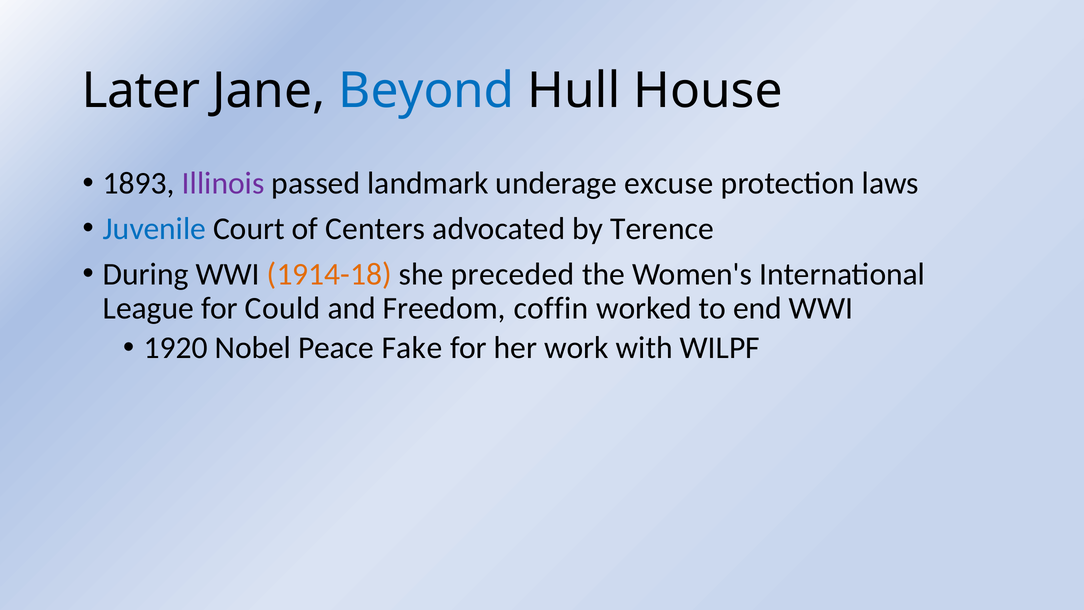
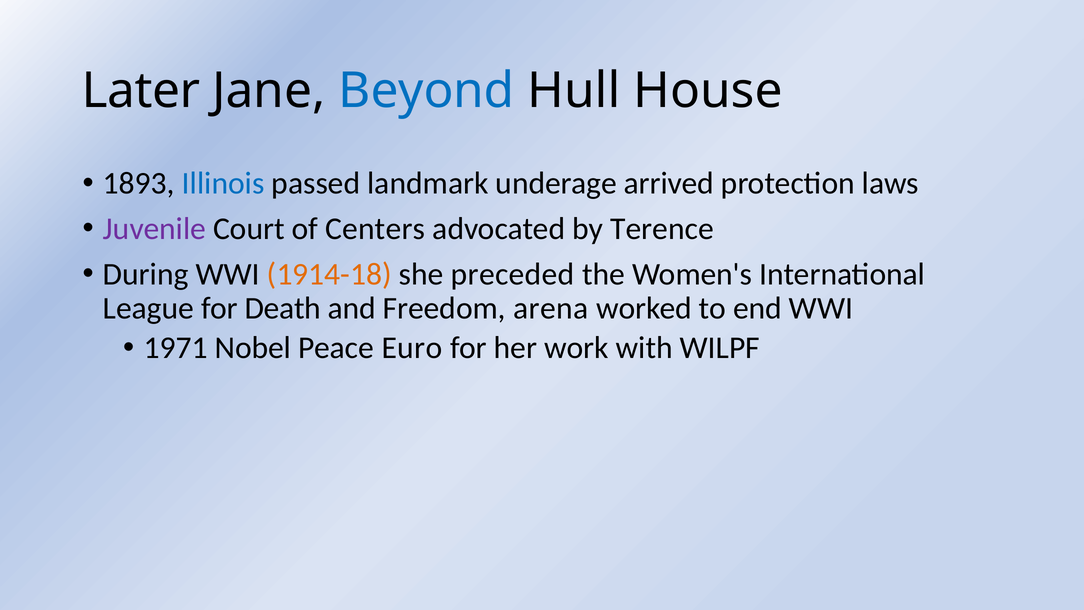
Illinois colour: purple -> blue
excuse: excuse -> arrived
Juvenile colour: blue -> purple
Could: Could -> Death
coffin: coffin -> arena
1920: 1920 -> 1971
Fake: Fake -> Euro
